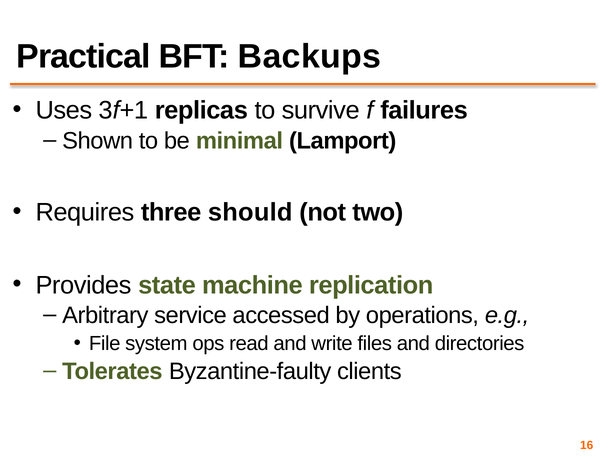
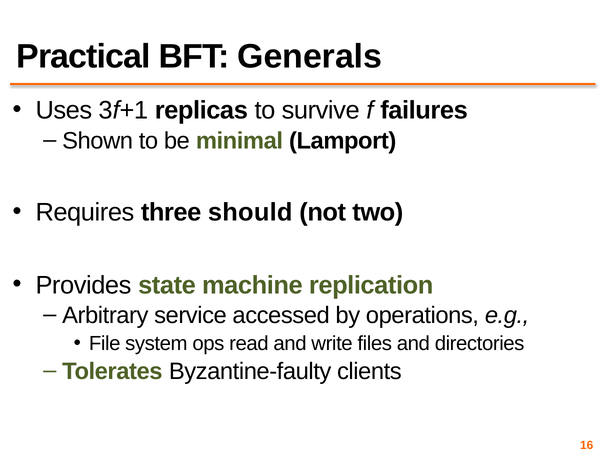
Backups: Backups -> Generals
